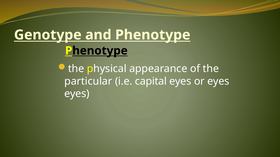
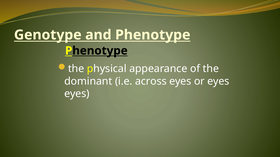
particular: particular -> dominant
capital: capital -> across
